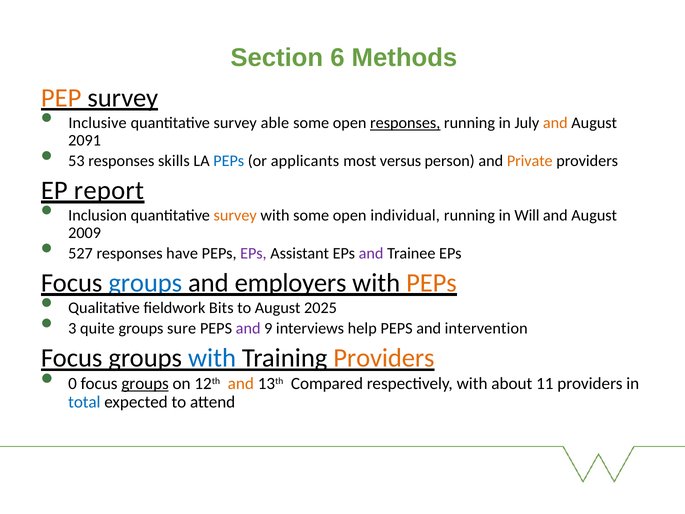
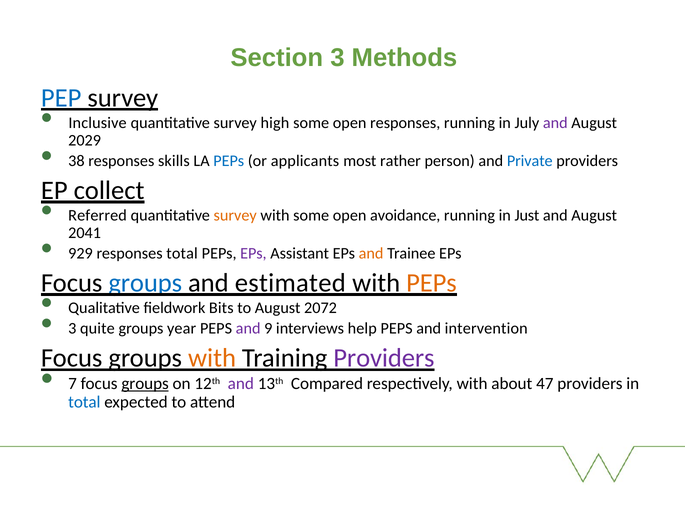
Section 6: 6 -> 3
PEP colour: orange -> blue
able: able -> high
responses at (405, 123) underline: present -> none
and at (555, 123) colour: orange -> purple
2091: 2091 -> 2029
53: 53 -> 38
versus: versus -> rather
Private colour: orange -> blue
report: report -> collect
Inclusion: Inclusion -> Referred
individual: individual -> avoidance
Will: Will -> Just
2009: 2009 -> 2041
527: 527 -> 929
responses have: have -> total
and at (371, 253) colour: purple -> orange
employers: employers -> estimated
2025: 2025 -> 2072
sure: sure -> year
with at (212, 358) colour: blue -> orange
Providers at (384, 358) colour: orange -> purple
0: 0 -> 7
and at (241, 384) colour: orange -> purple
11: 11 -> 47
